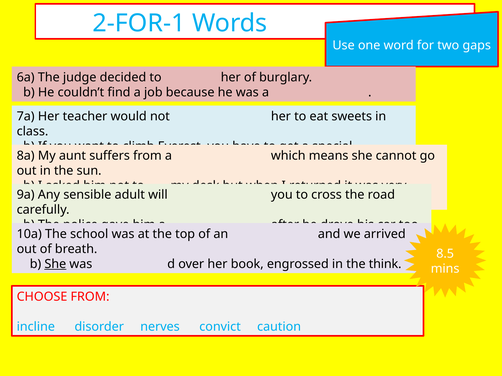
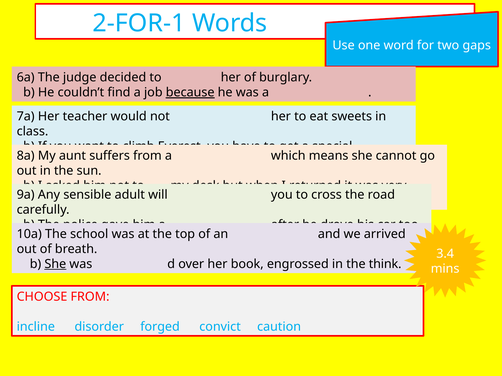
because underline: none -> present
8.5: 8.5 -> 3.4
nerves: nerves -> forged
